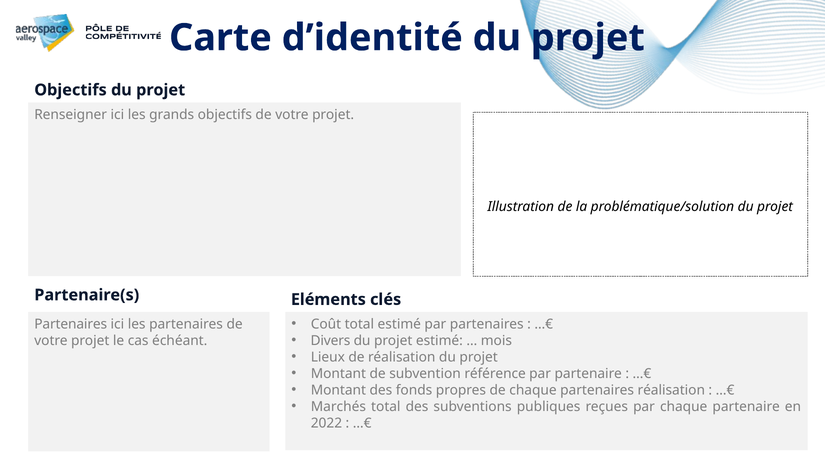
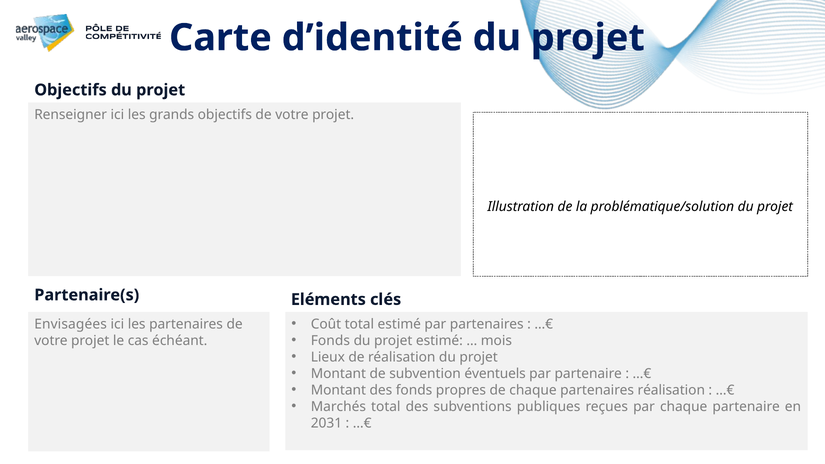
Partenaires at (71, 324): Partenaires -> Envisagées
Divers at (330, 341): Divers -> Fonds
référence: référence -> éventuels
2022: 2022 -> 2031
